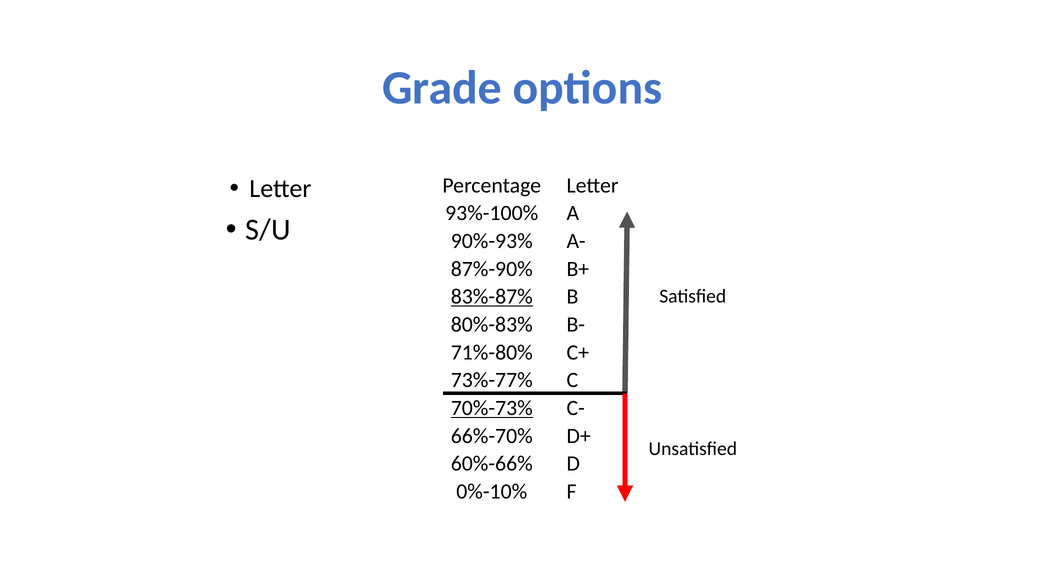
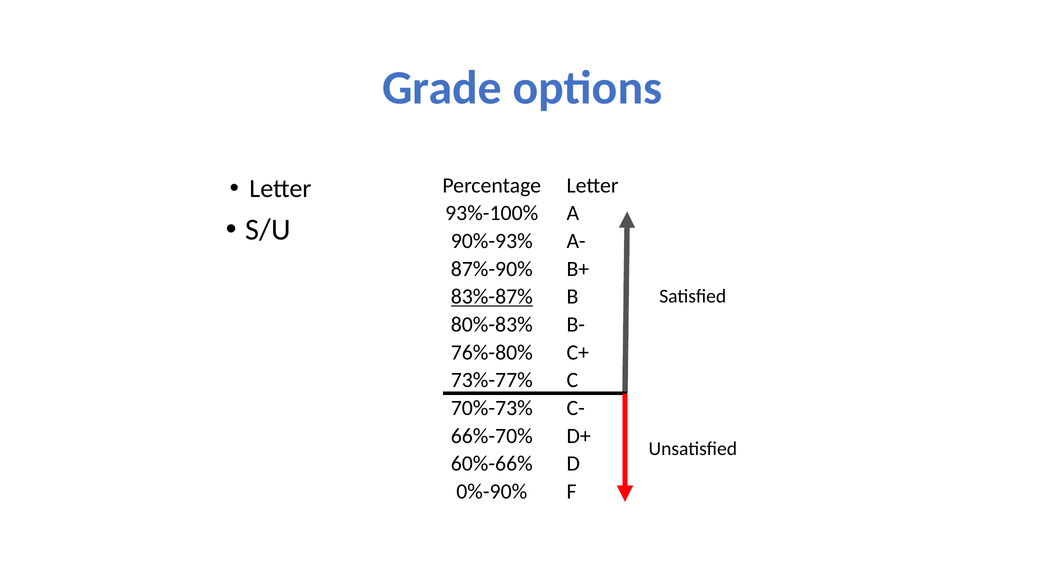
71%-80%: 71%-80% -> 76%-80%
70%-73% underline: present -> none
0%-10%: 0%-10% -> 0%-90%
